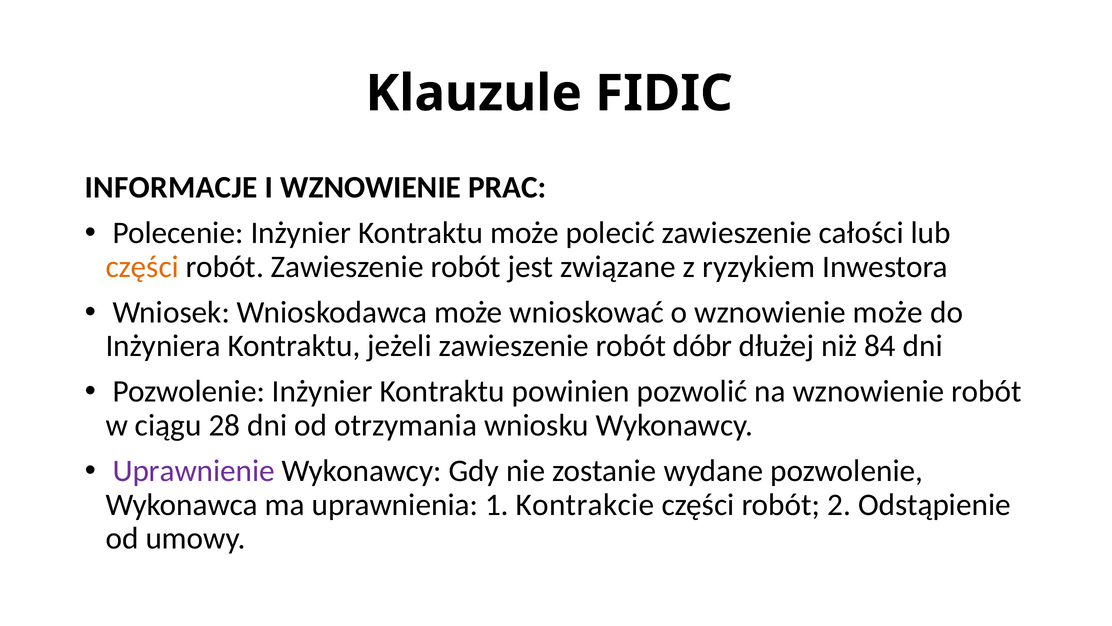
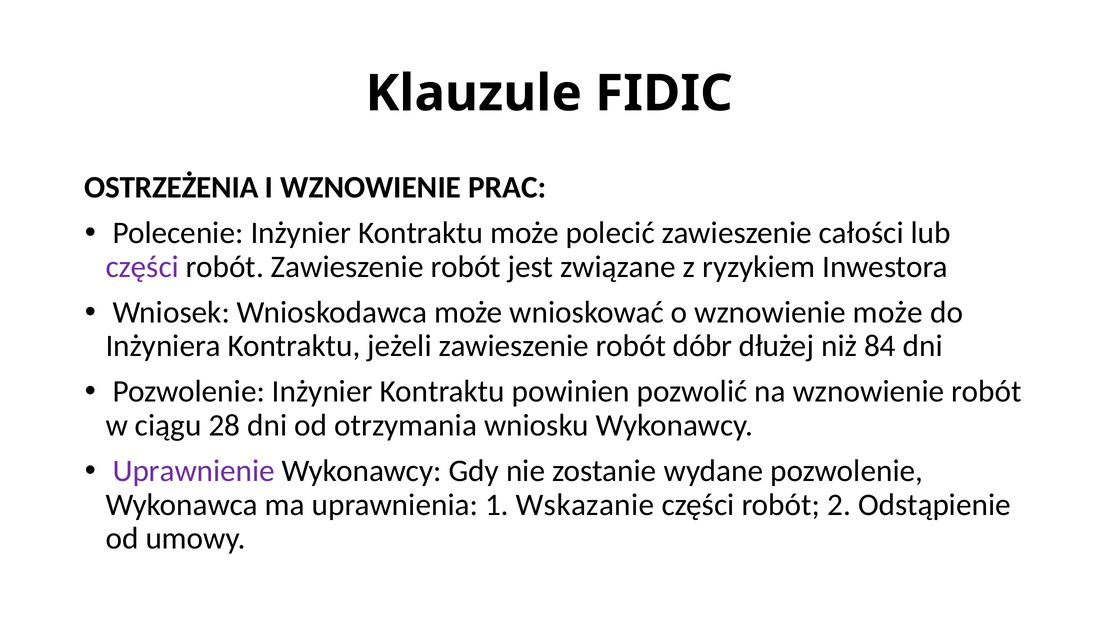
INFORMACJE: INFORMACJE -> OSTRZEŻENIA
części at (142, 267) colour: orange -> purple
Kontrakcie: Kontrakcie -> Wskazanie
